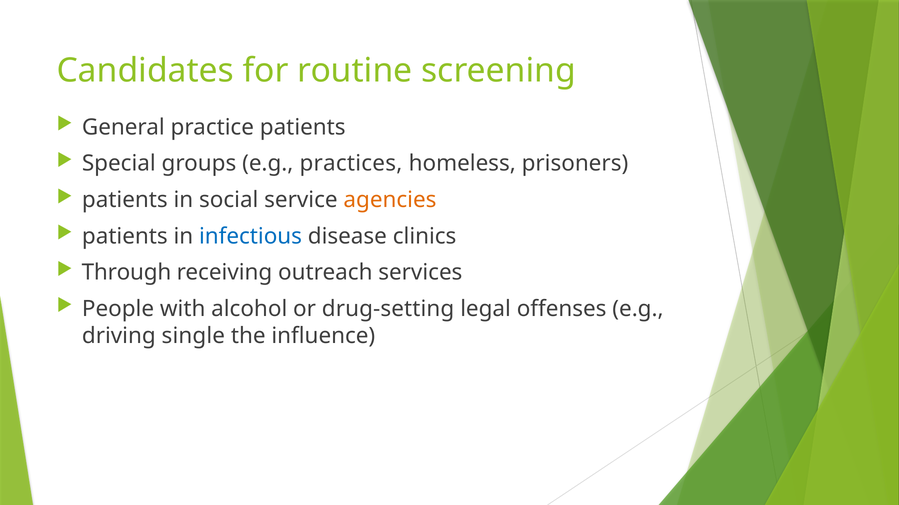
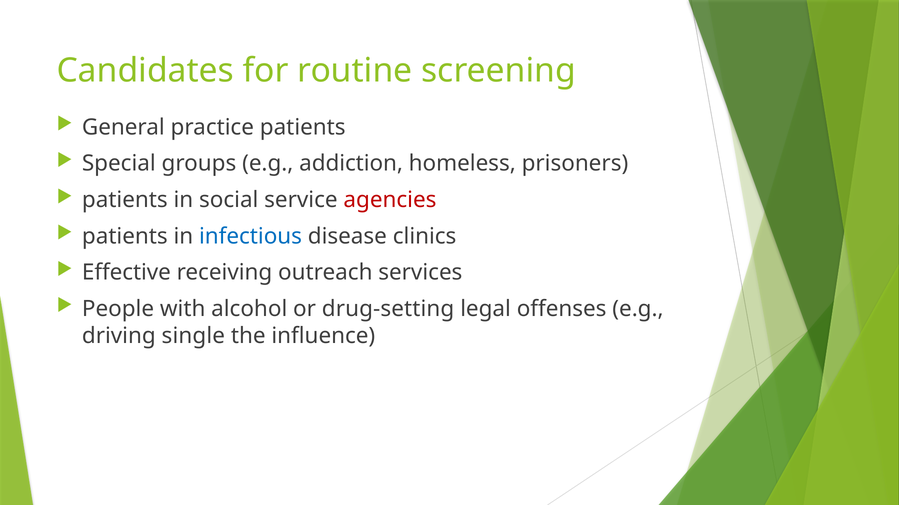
practices: practices -> addiction
agencies colour: orange -> red
Through: Through -> Effective
